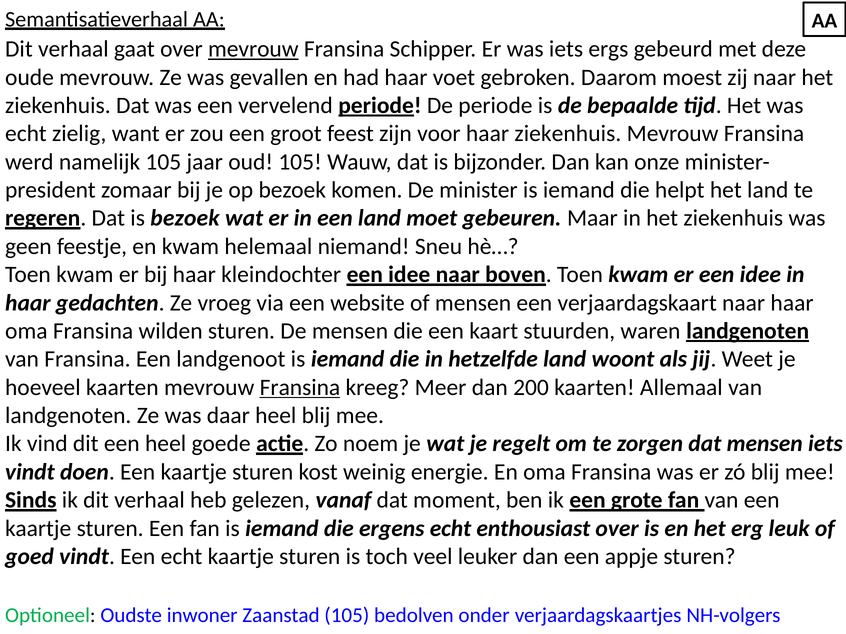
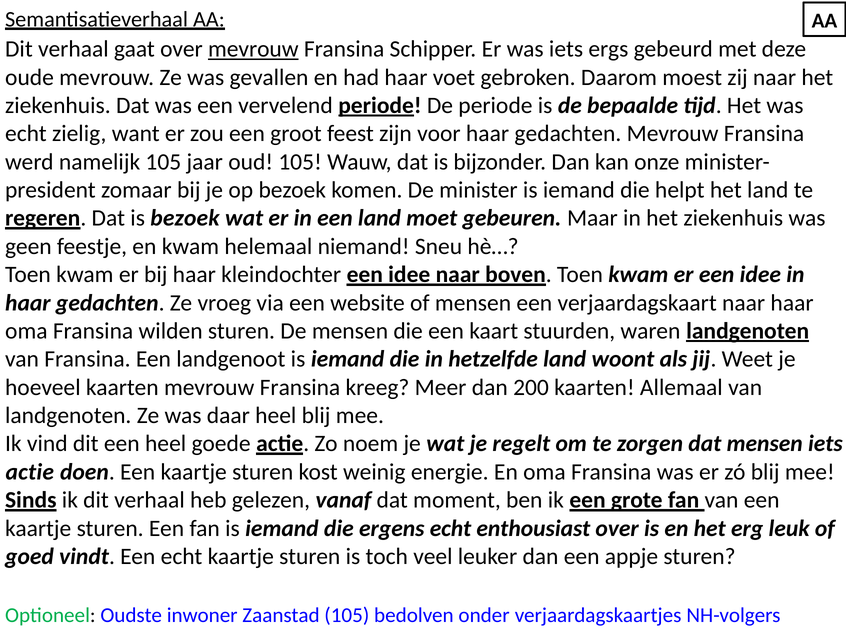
voor haar ziekenhuis: ziekenhuis -> gedachten
Fransina at (300, 388) underline: present -> none
vindt at (30, 472): vindt -> actie
